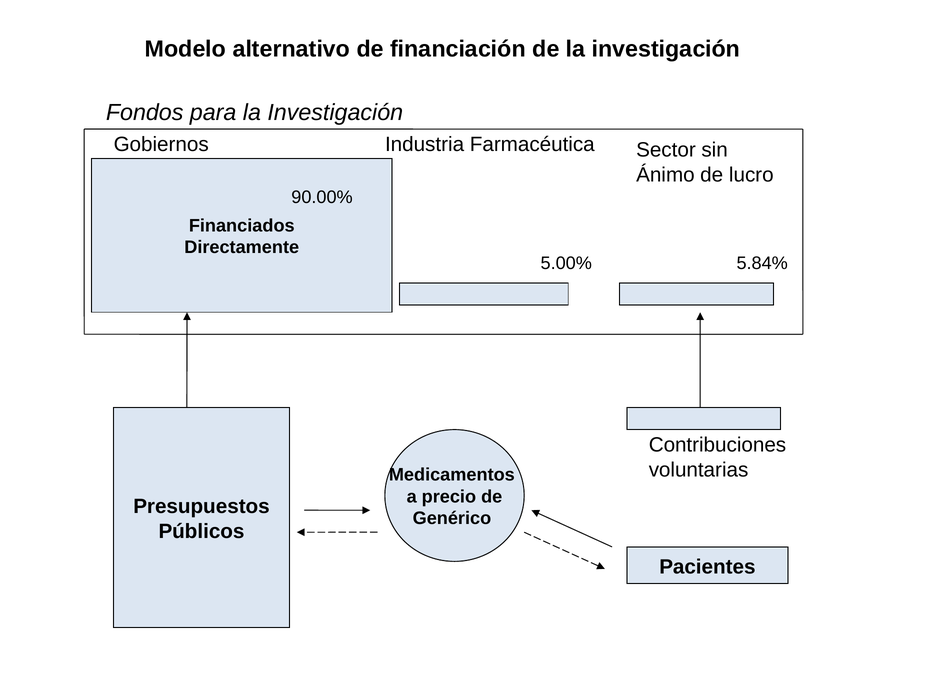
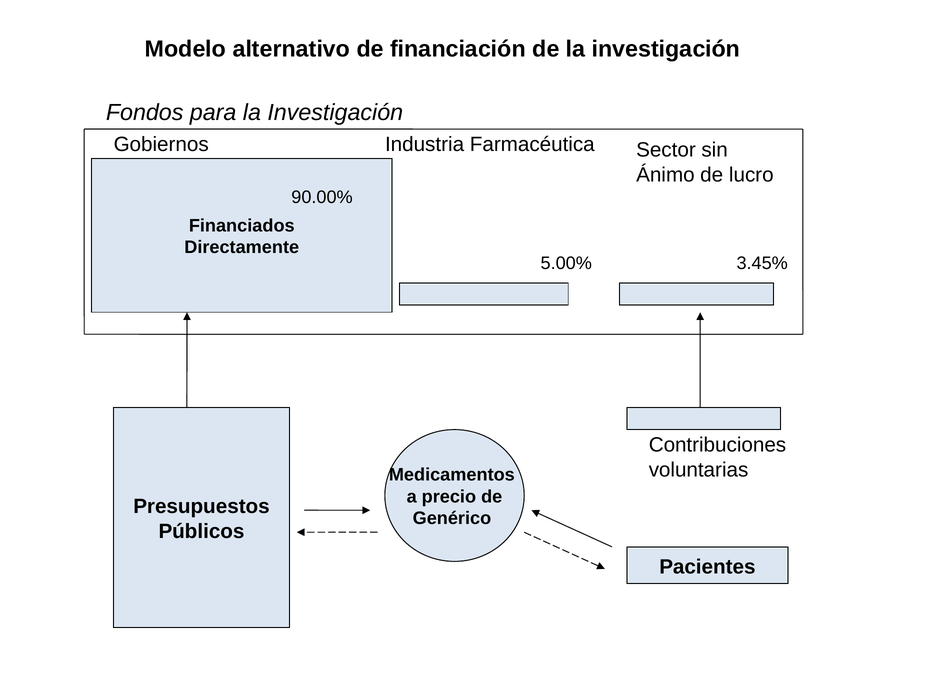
5.84%: 5.84% -> 3.45%
